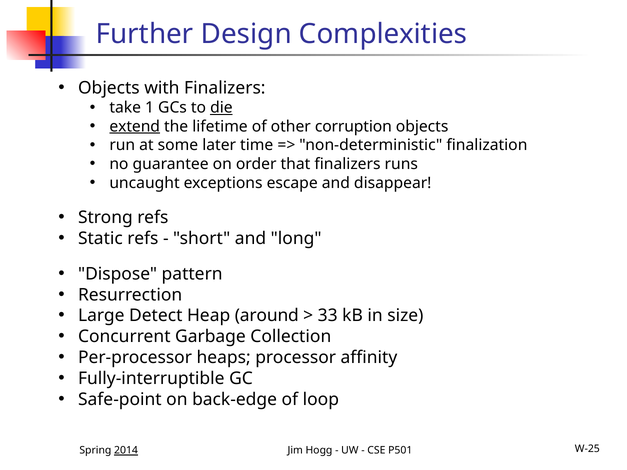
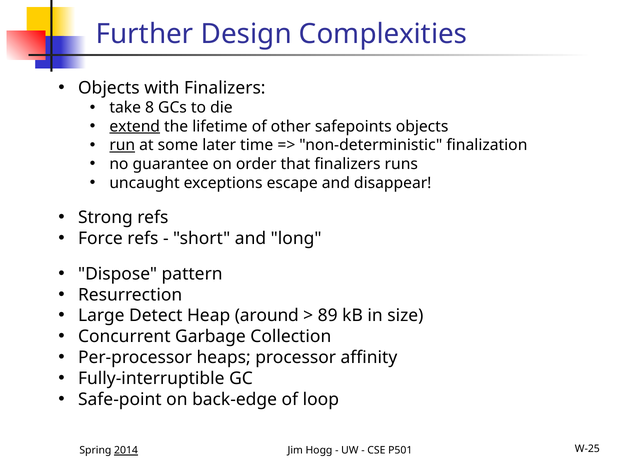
1: 1 -> 8
die underline: present -> none
corruption: corruption -> safepoints
run underline: none -> present
Static: Static -> Force
33: 33 -> 89
